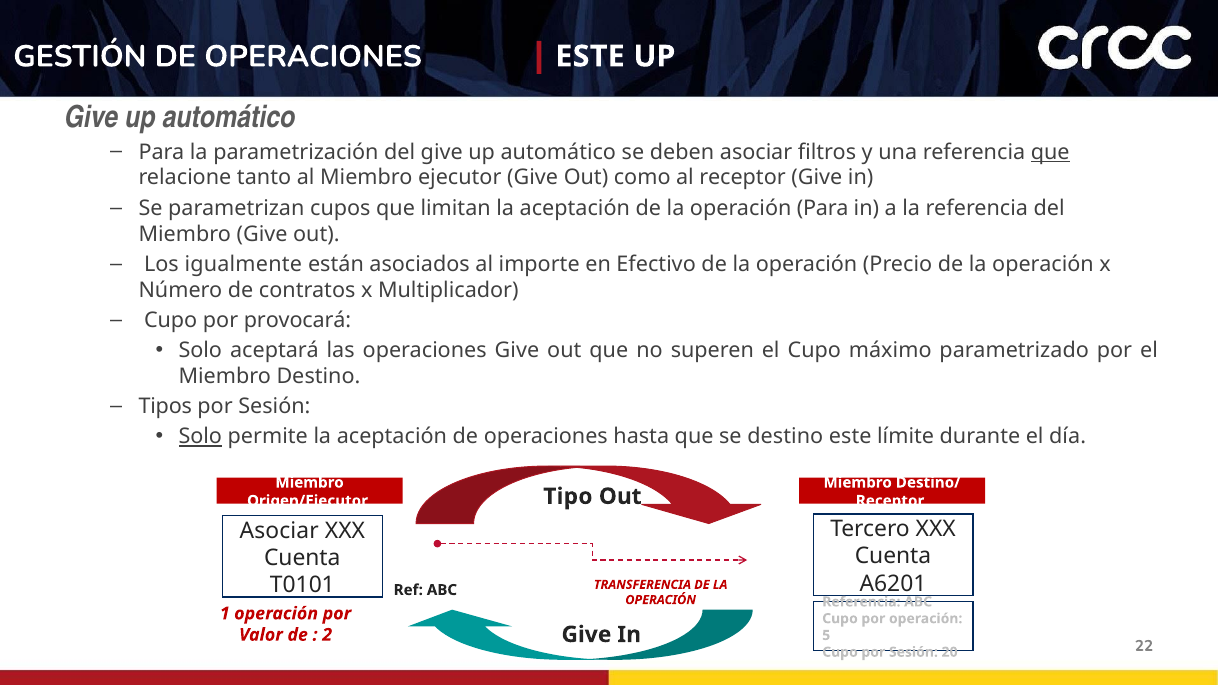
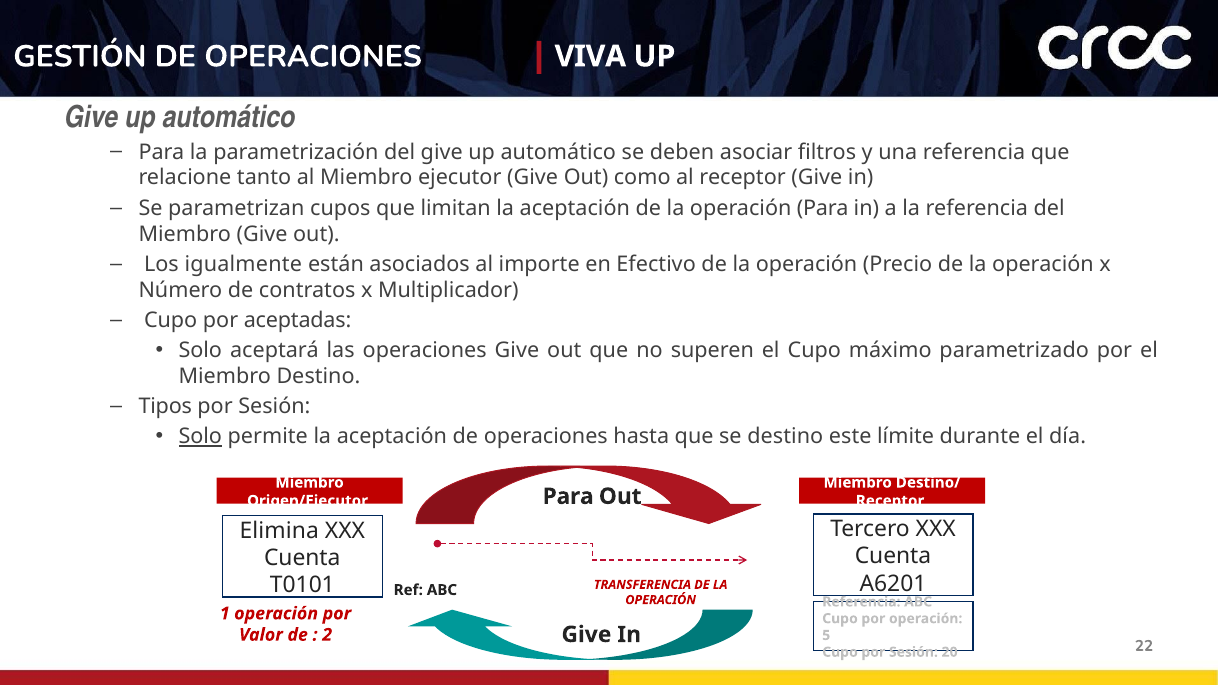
OPERACIONES ESTE: ESTE -> VIVA
que at (1050, 152) underline: present -> none
provocará: provocará -> aceptadas
Tipo at (568, 496): Tipo -> Para
Asociar at (279, 531): Asociar -> Elimina
